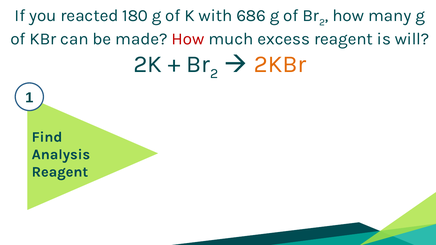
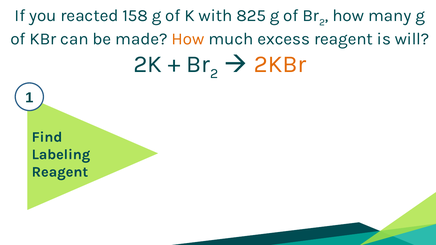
180: 180 -> 158
686: 686 -> 825
How at (188, 39) colour: red -> orange
Analysis: Analysis -> Labeling
